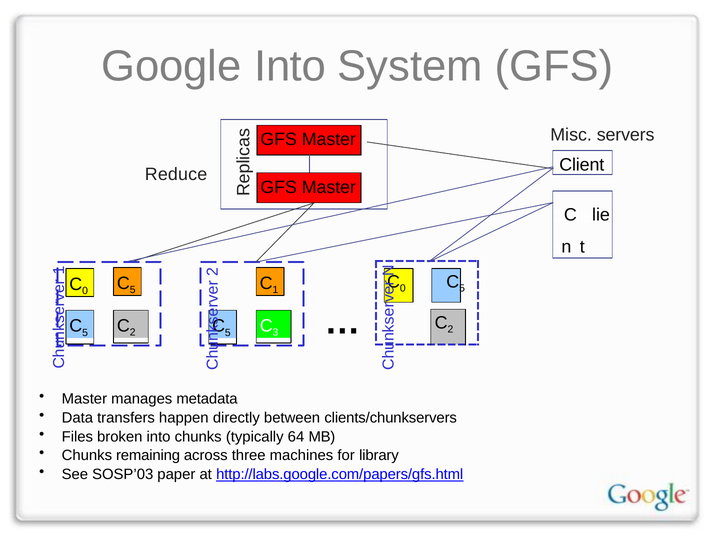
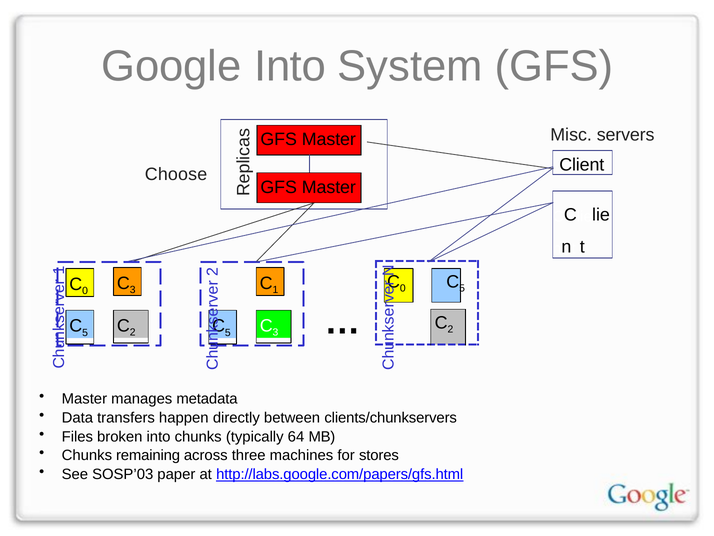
Reduce: Reduce -> Choose
5 at (133, 290): 5 -> 3
library: library -> stores
